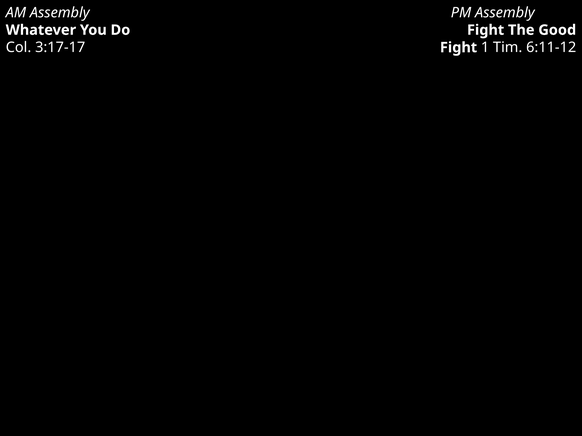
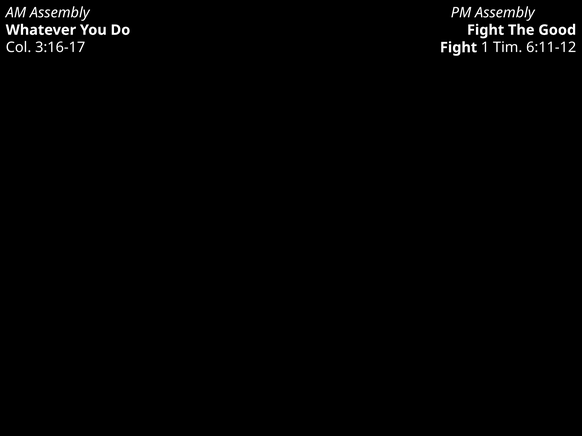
3:17-17: 3:17-17 -> 3:16-17
